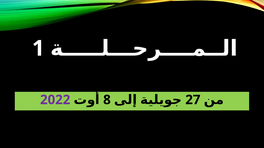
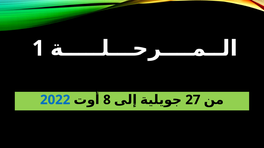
2022 colour: purple -> blue
